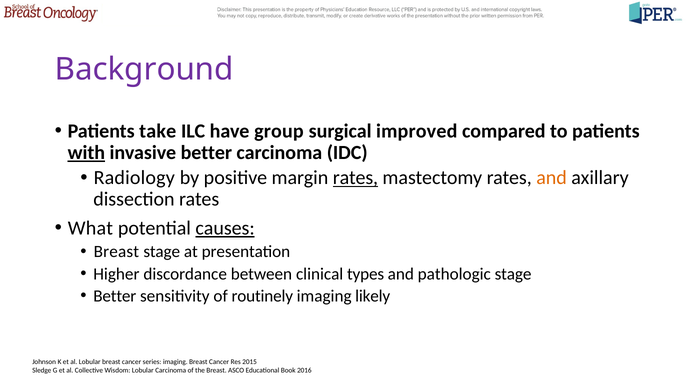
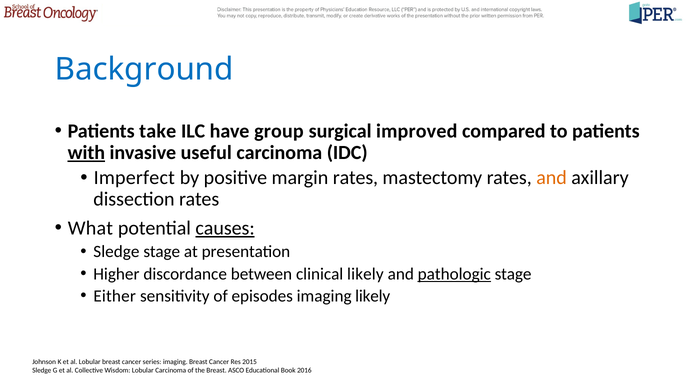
Background colour: purple -> blue
invasive better: better -> useful
Radiology: Radiology -> Imperfect
rates at (355, 178) underline: present -> none
Breast at (116, 252): Breast -> Sledge
clinical types: types -> likely
pathologic underline: none -> present
Better at (115, 296): Better -> Either
routinely: routinely -> episodes
